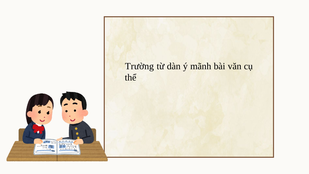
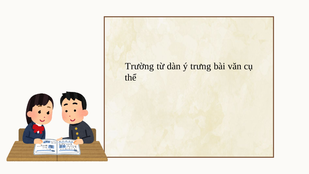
mãnh: mãnh -> trưng
